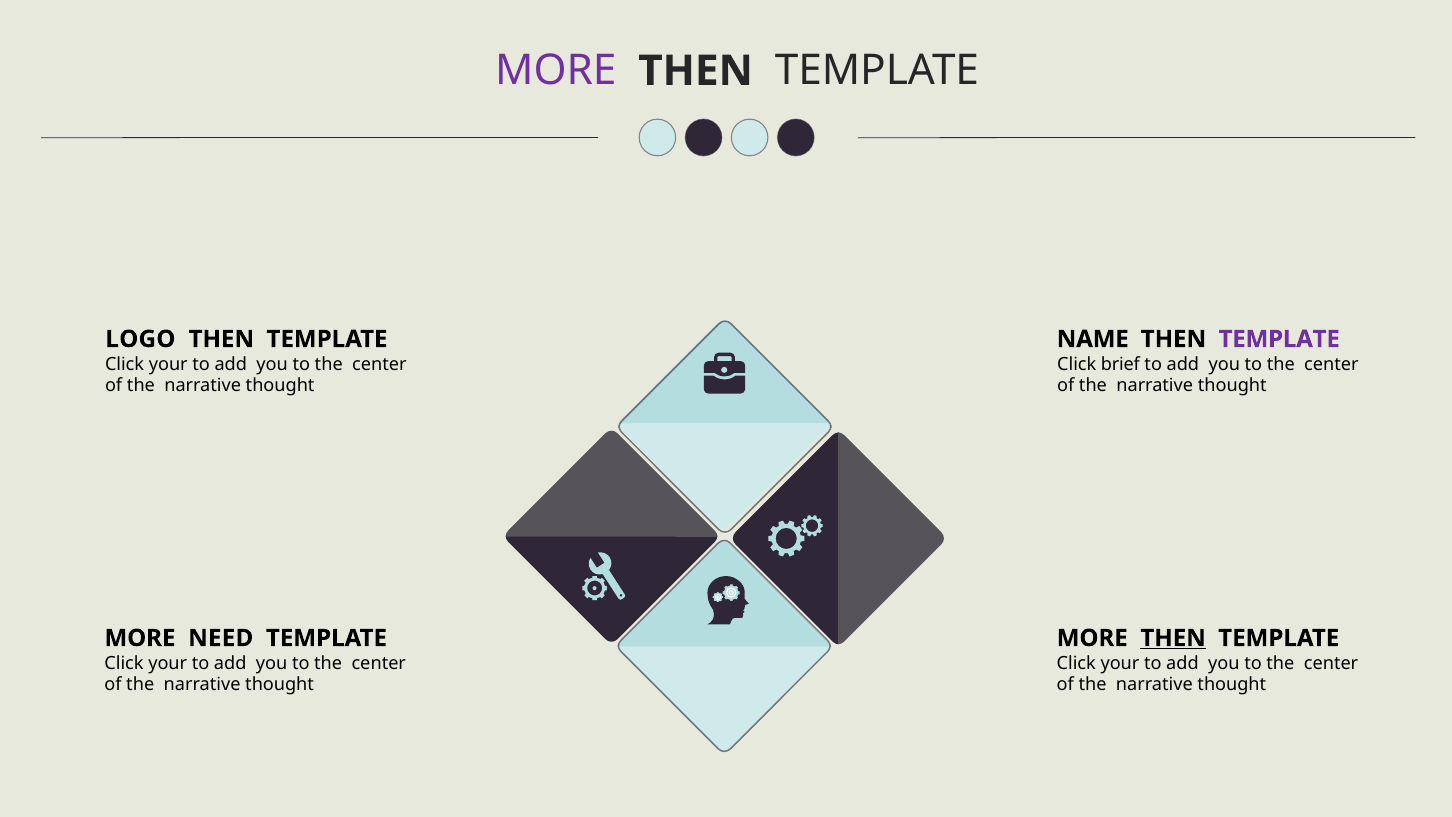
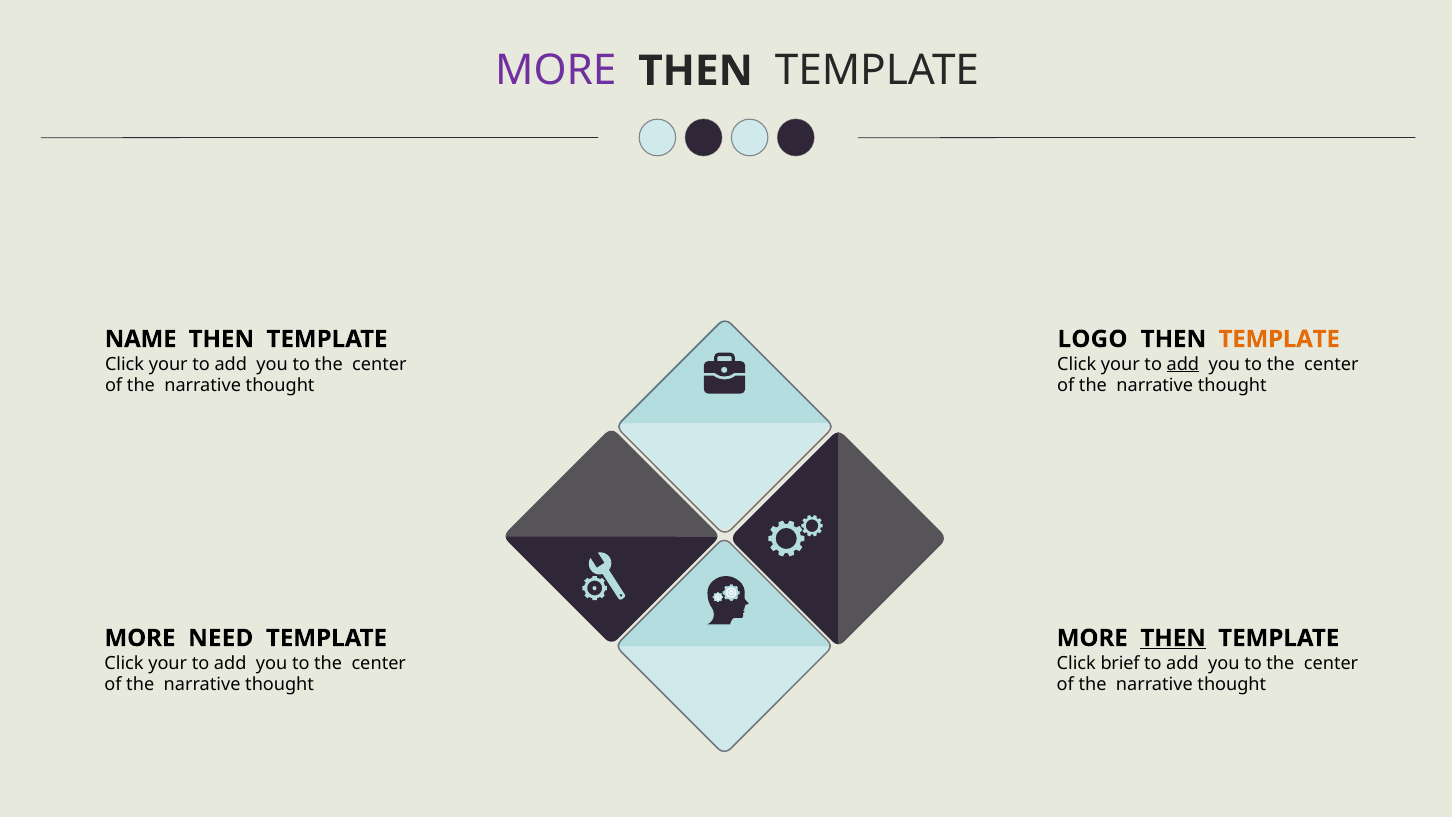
LOGO: LOGO -> NAME
NAME: NAME -> LOGO
TEMPLATE at (1279, 339) colour: purple -> orange
brief at (1120, 364): brief -> your
add at (1183, 364) underline: none -> present
your at (1120, 663): your -> brief
